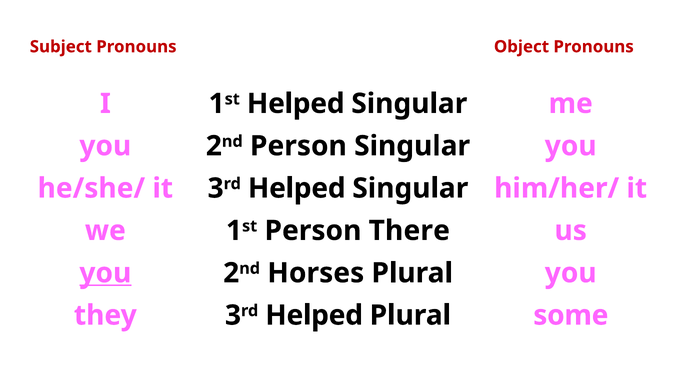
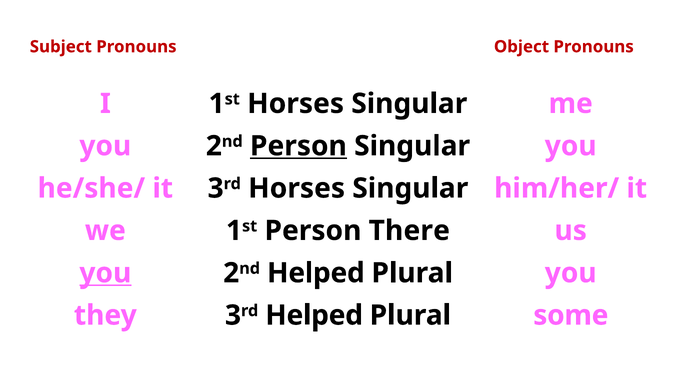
Helped at (296, 103): Helped -> Horses
Person at (298, 146) underline: none -> present
Helped at (297, 188): Helped -> Horses
Horses at (316, 272): Horses -> Helped
